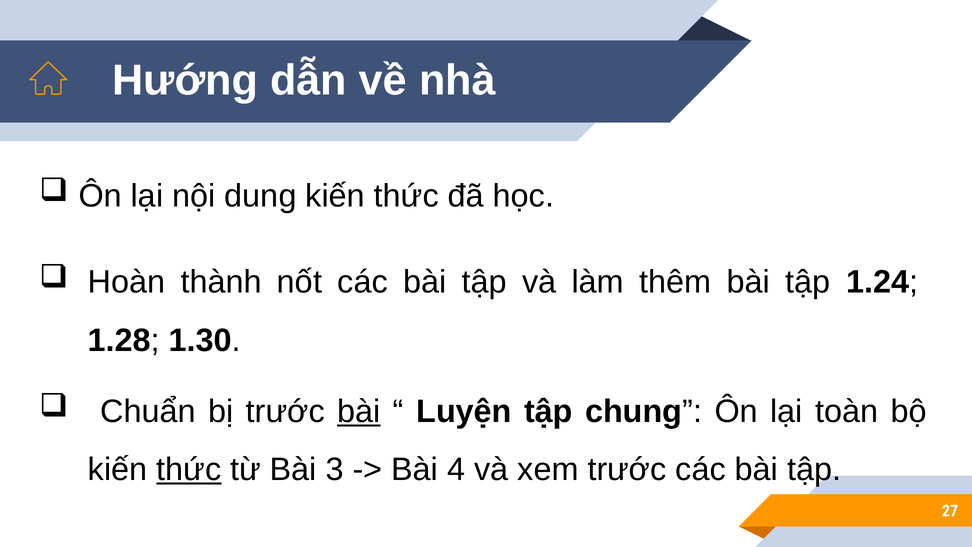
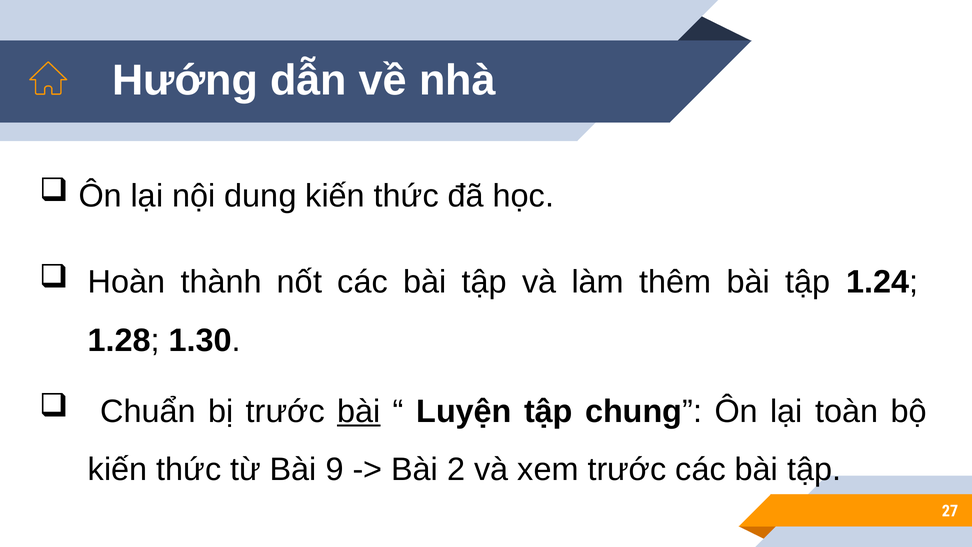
thức at (189, 469) underline: present -> none
3: 3 -> 9
4: 4 -> 2
